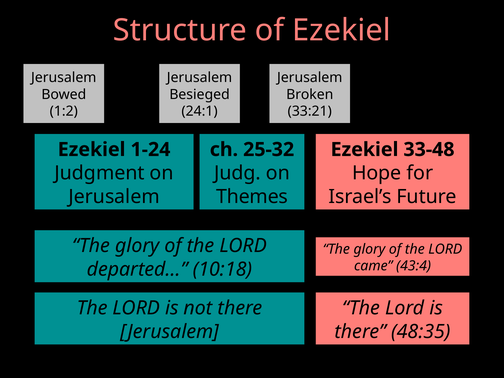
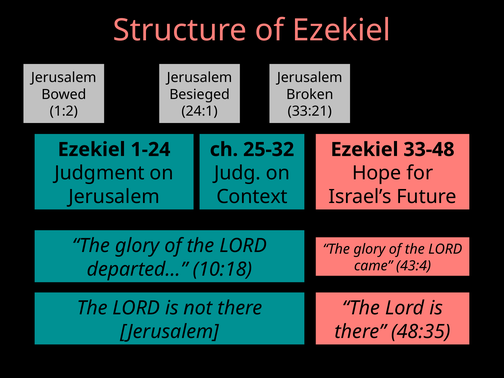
Themes: Themes -> Context
